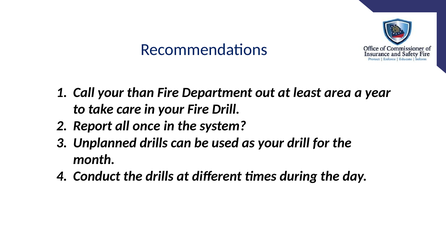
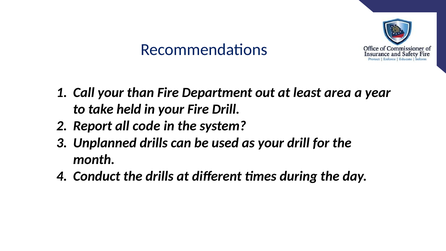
care: care -> held
once: once -> code
